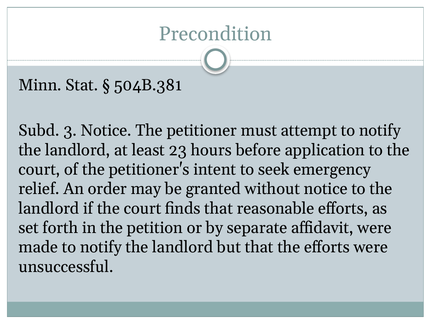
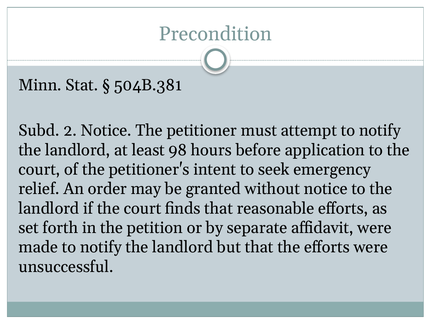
3: 3 -> 2
23: 23 -> 98
